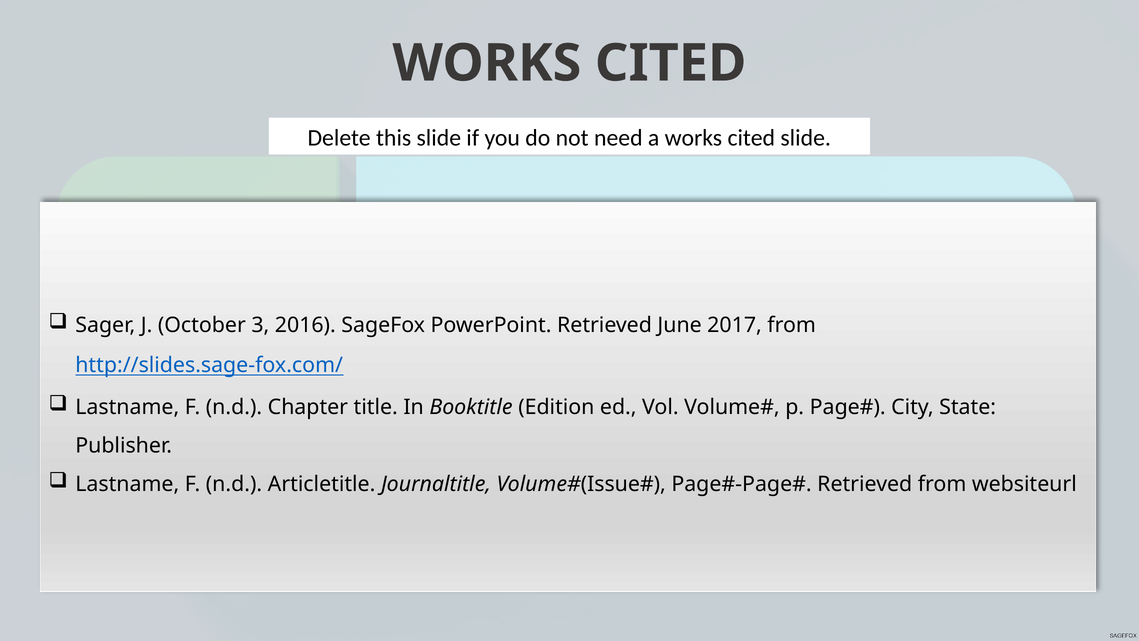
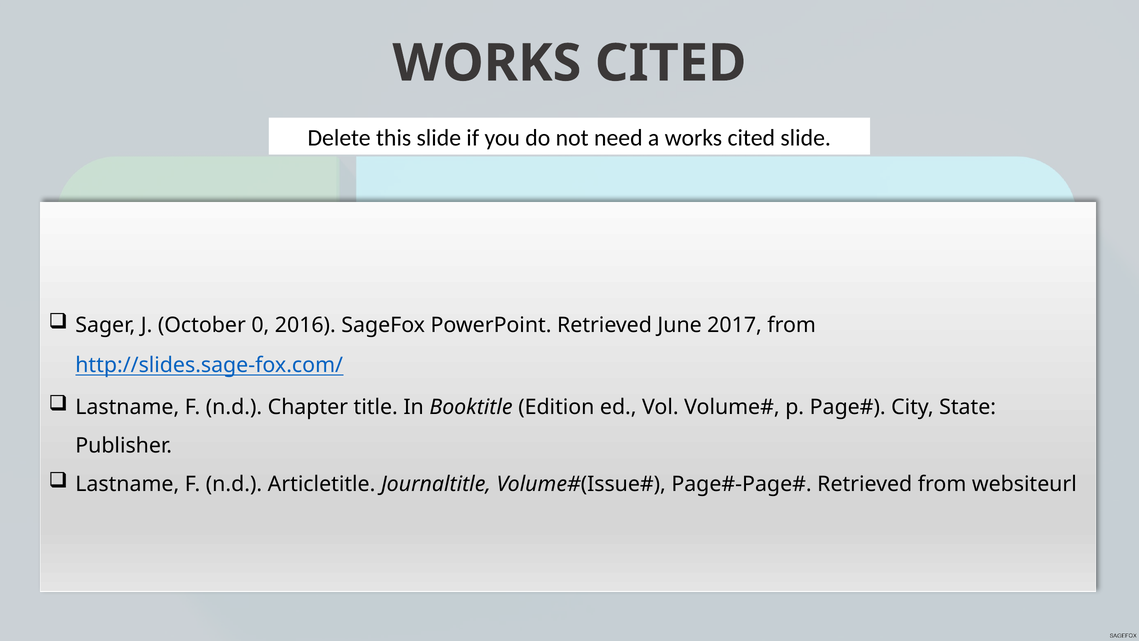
3: 3 -> 0
